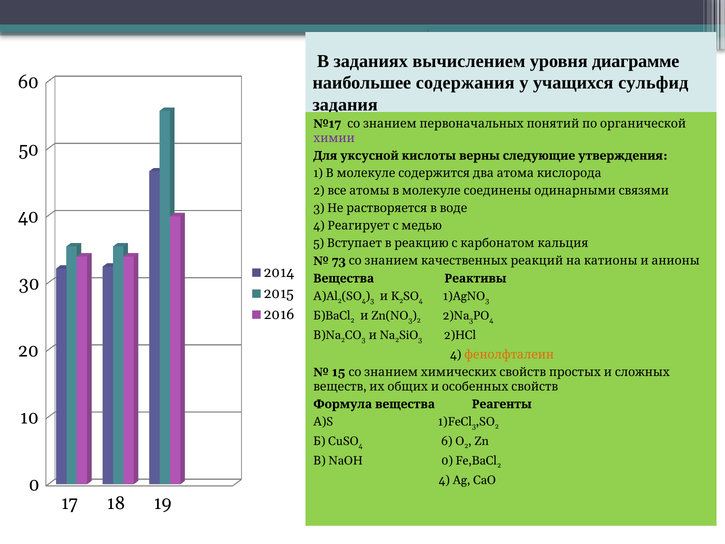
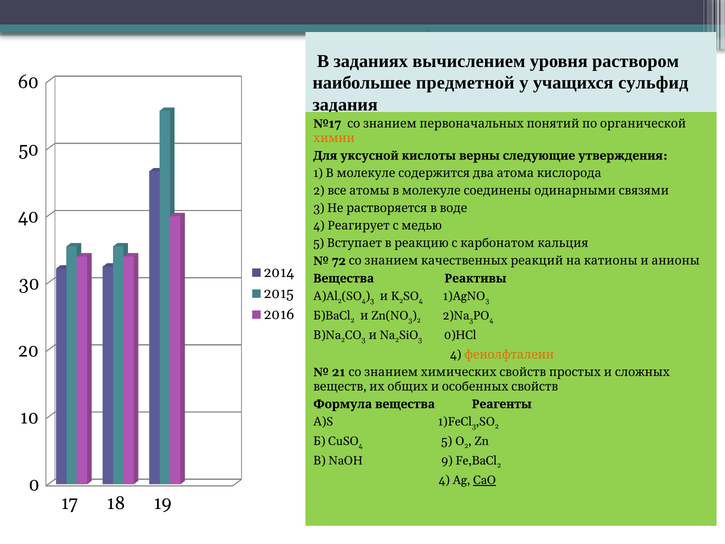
диаграмме: диаграмме -> раствором
содержания: содержания -> предметной
химии colour: purple -> orange
73: 73 -> 72
2)HCl: 2)HCl -> 0)HCl
15: 15 -> 21
4 6: 6 -> 5
NaOH 0: 0 -> 9
CaO underline: none -> present
